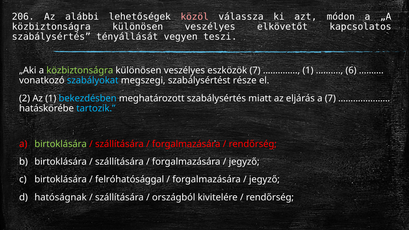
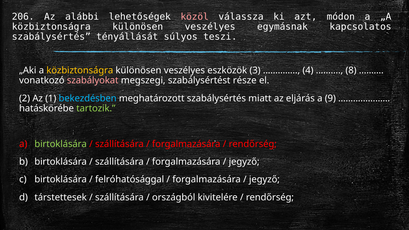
elkövetőt: elkövetőt -> egymásnak
vegyen: vegyen -> súlyos
közbiztonságra at (80, 70) colour: light green -> yellow
eszközök 7: 7 -> 3
1 at (308, 70): 1 -> 4
6: 6 -> 8
szabályokat colour: light blue -> pink
a 7: 7 -> 9
tartozik colour: light blue -> light green
hatóságnak: hatóságnak -> társtettesek
